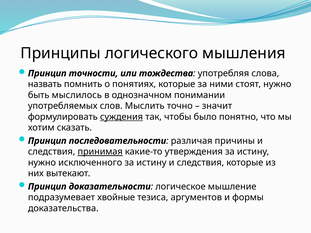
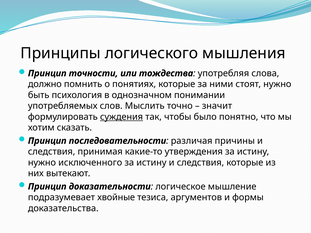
назвать: назвать -> должно
мыслилось: мыслилось -> психология
принимая underline: present -> none
